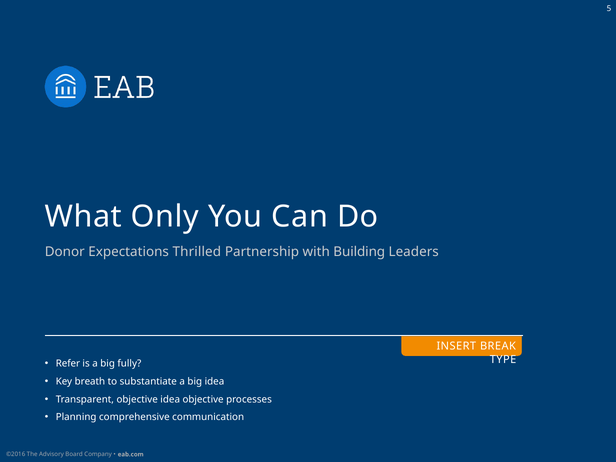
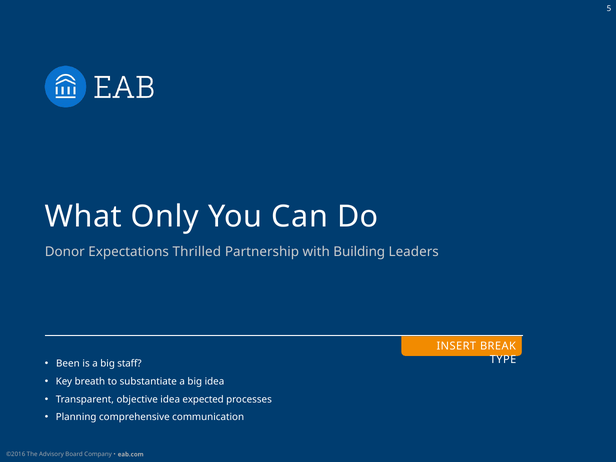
Refer: Refer -> Been
fully: fully -> staff
idea objective: objective -> expected
